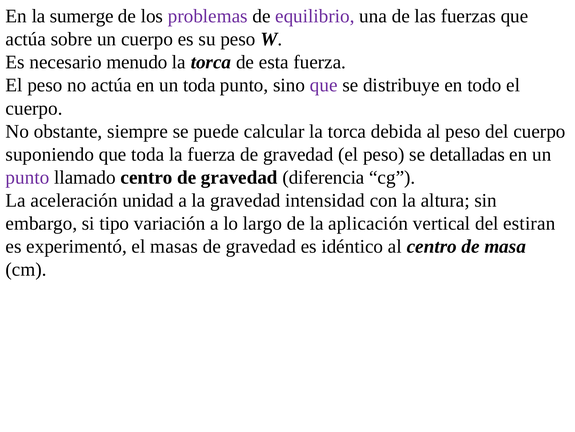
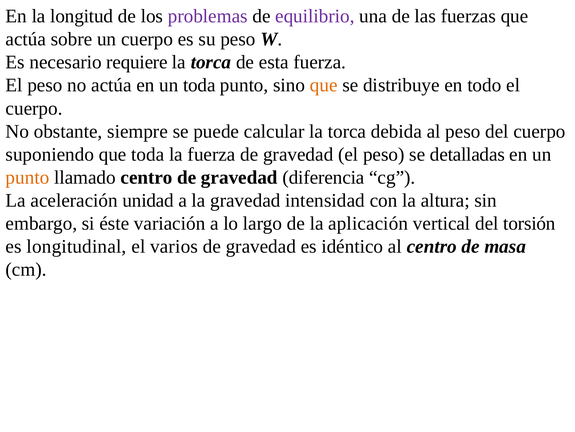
sumerge: sumerge -> longitud
menudo: menudo -> requiere
que at (324, 85) colour: purple -> orange
punto at (27, 177) colour: purple -> orange
tipo: tipo -> éste
estiran: estiran -> torsión
experimentó: experimentó -> longitudinal
masas: masas -> varios
